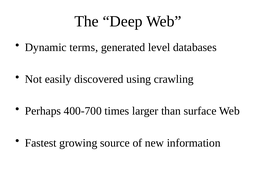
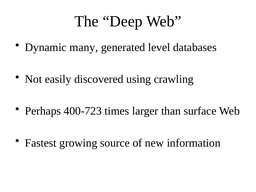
terms: terms -> many
400-700: 400-700 -> 400-723
